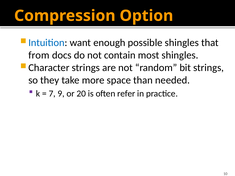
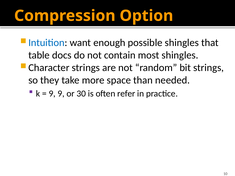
from: from -> table
7 at (52, 94): 7 -> 9
20: 20 -> 30
